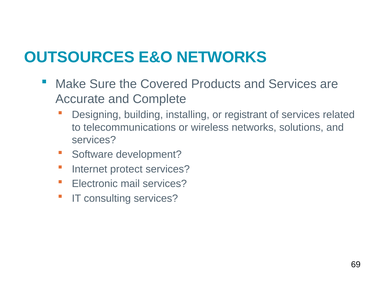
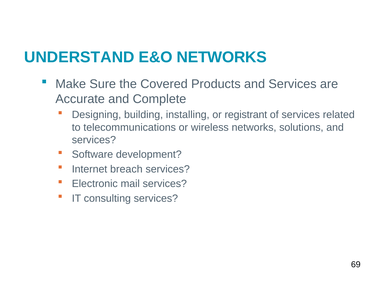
OUTSOURCES: OUTSOURCES -> UNDERSTAND
protect: protect -> breach
